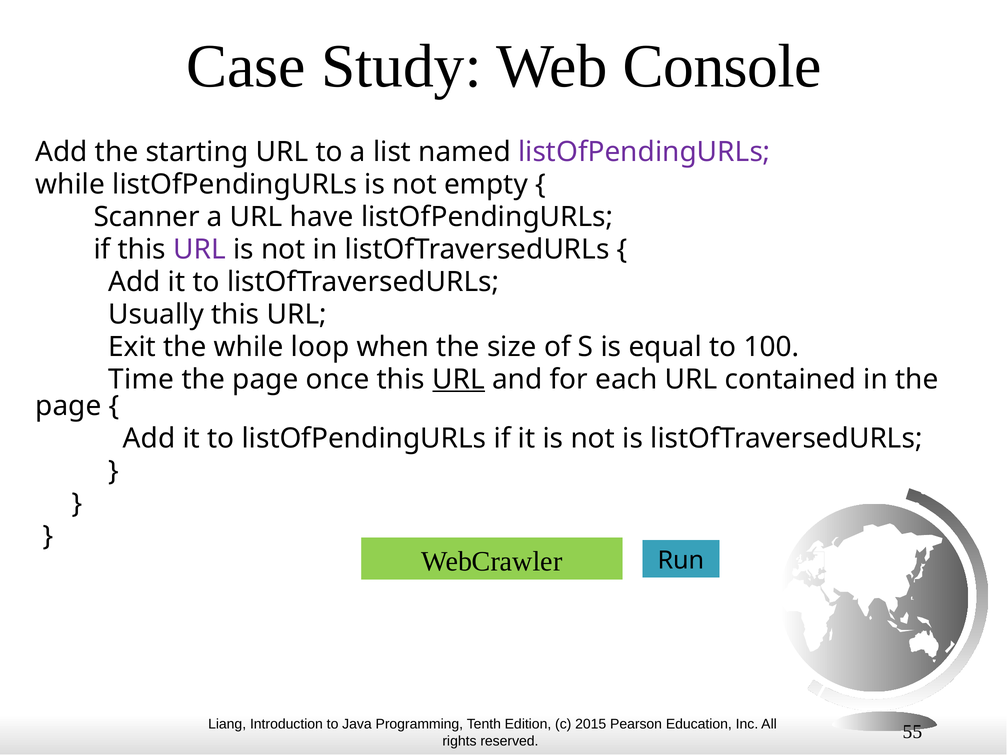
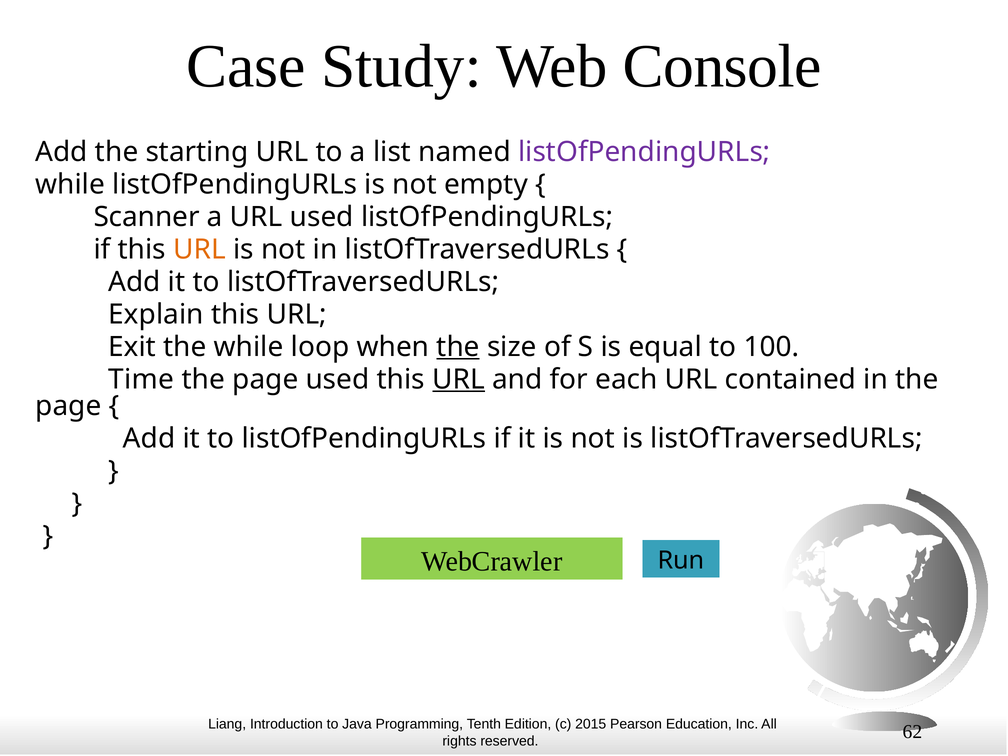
URL have: have -> used
URL at (199, 249) colour: purple -> orange
Usually: Usually -> Explain
the at (458, 347) underline: none -> present
page once: once -> used
55: 55 -> 62
